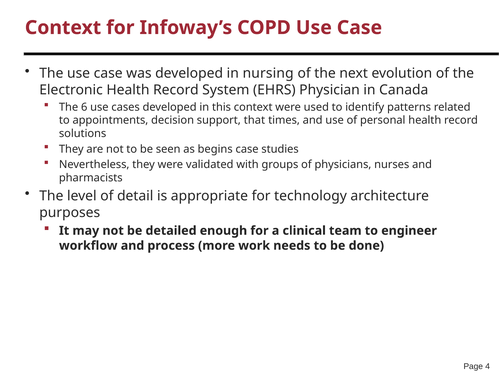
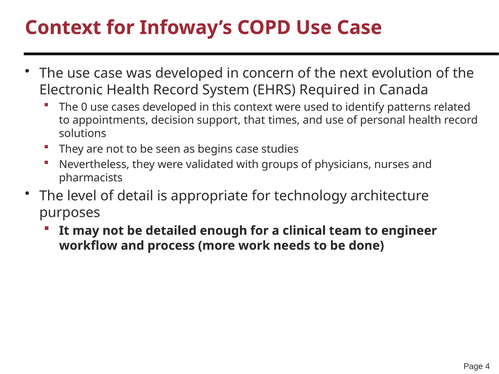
nursing: nursing -> concern
Physician: Physician -> Required
6: 6 -> 0
